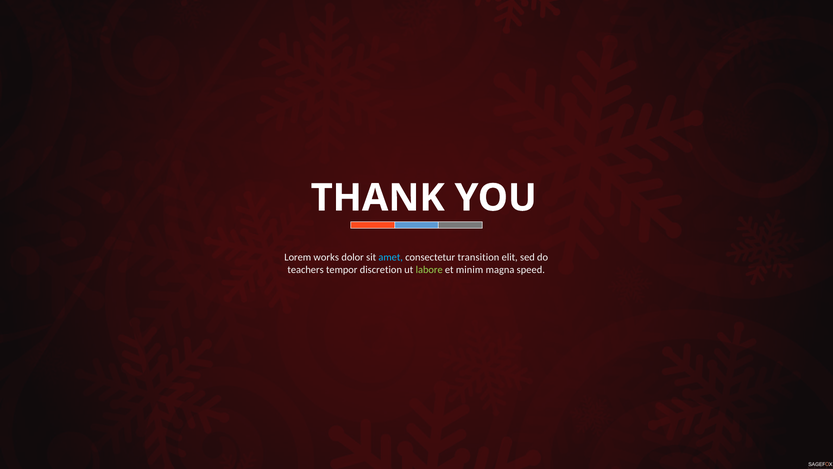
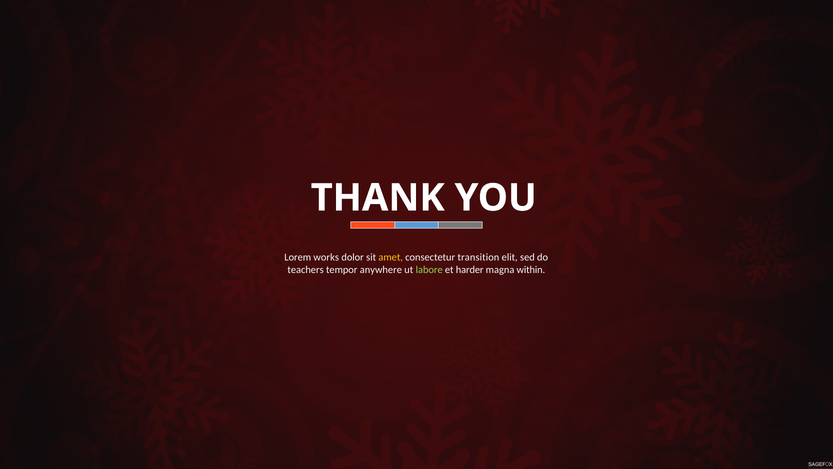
amet colour: light blue -> yellow
discretion: discretion -> anywhere
minim: minim -> harder
speed: speed -> within
